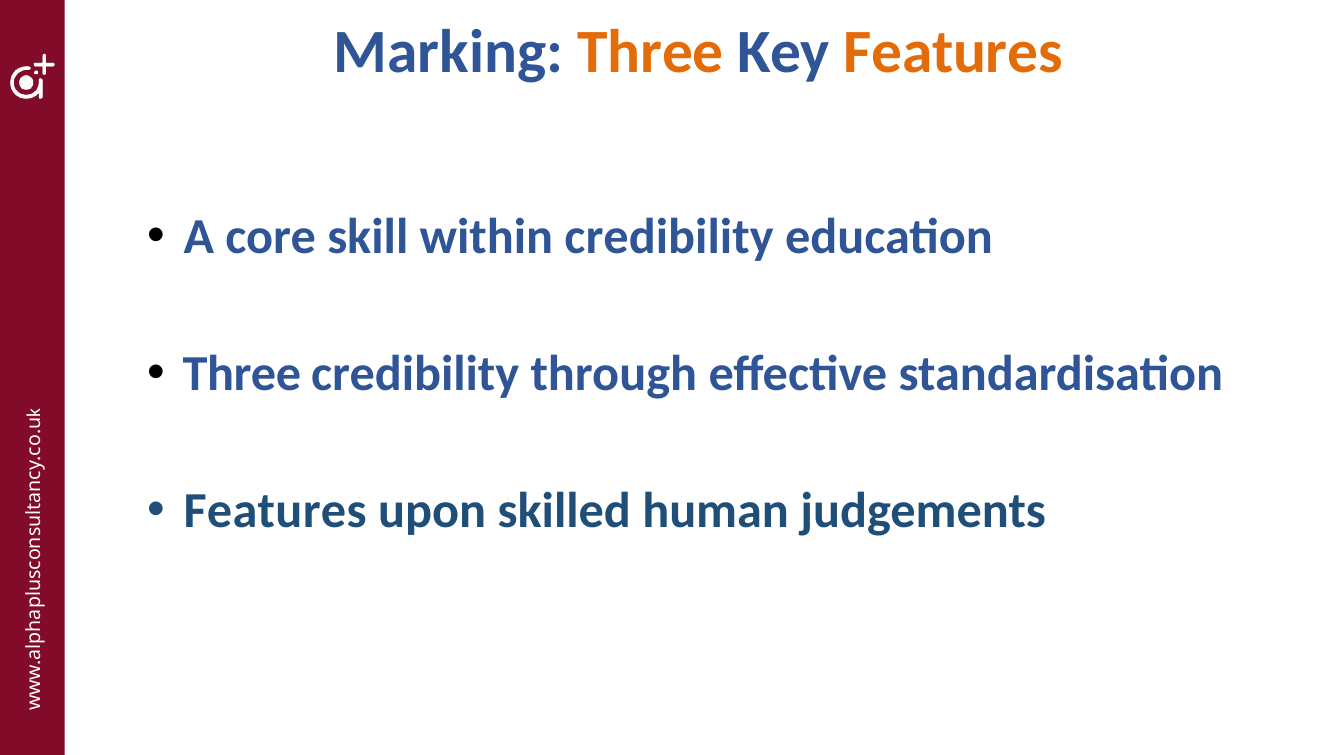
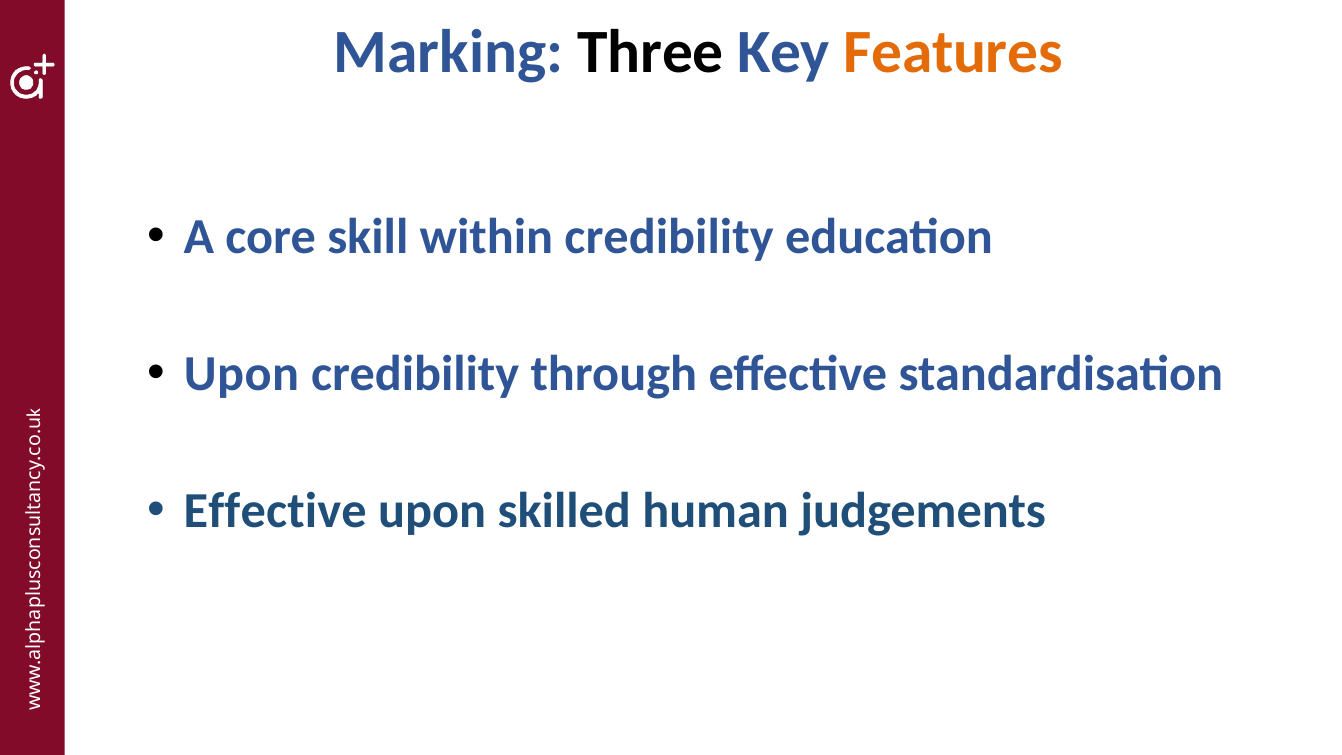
Three at (650, 52) colour: orange -> black
Three at (242, 374): Three -> Upon
Features at (275, 510): Features -> Effective
